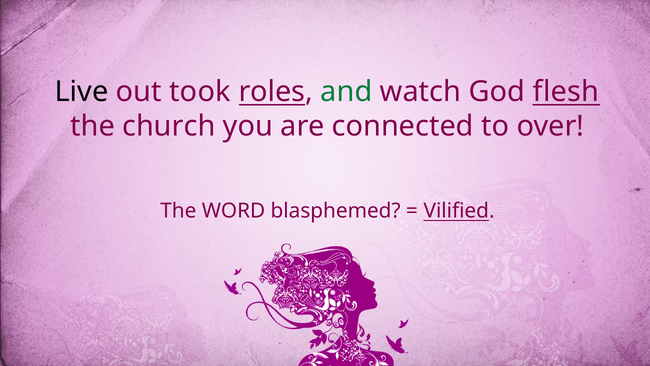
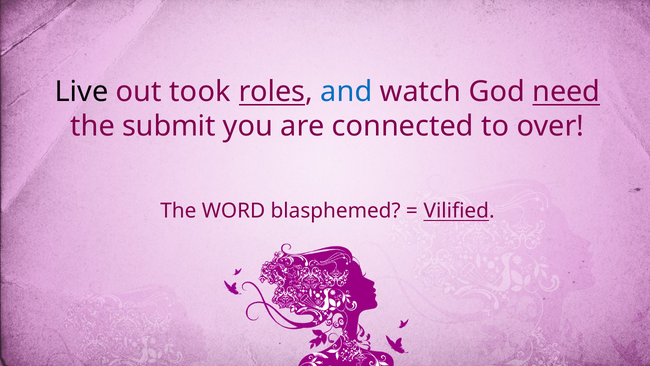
and colour: green -> blue
flesh: flesh -> need
church: church -> submit
